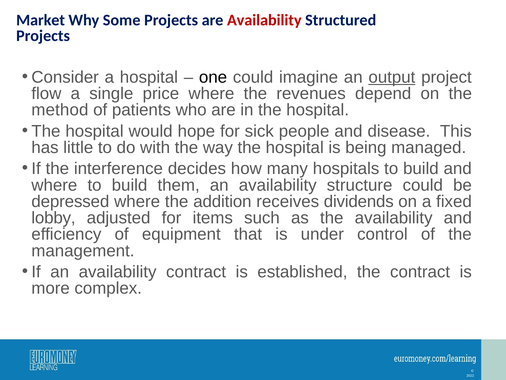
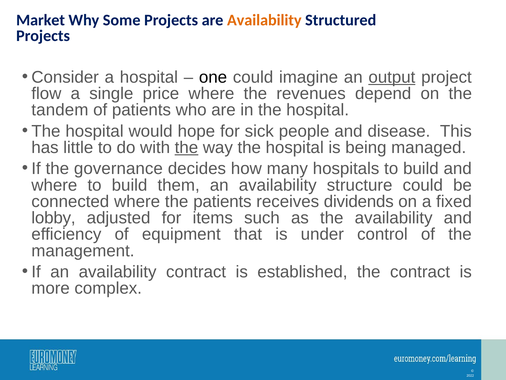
Availability at (264, 20) colour: red -> orange
method: method -> tandem
the at (186, 147) underline: none -> present
interference: interference -> governance
depressed: depressed -> connected
the addition: addition -> patients
